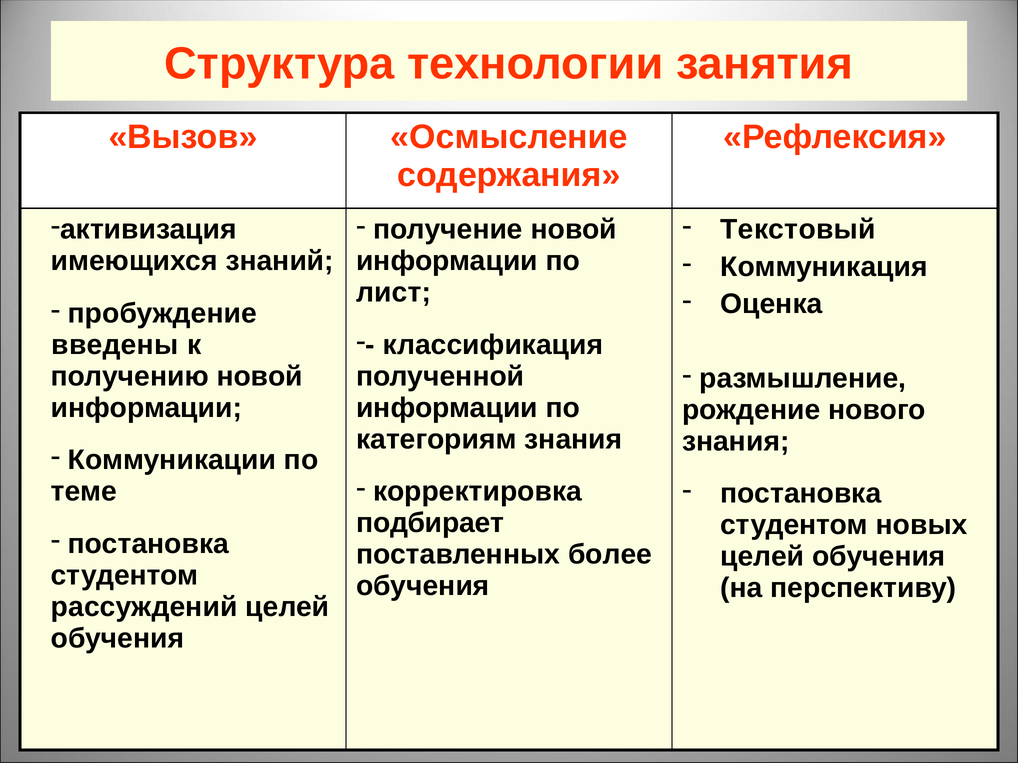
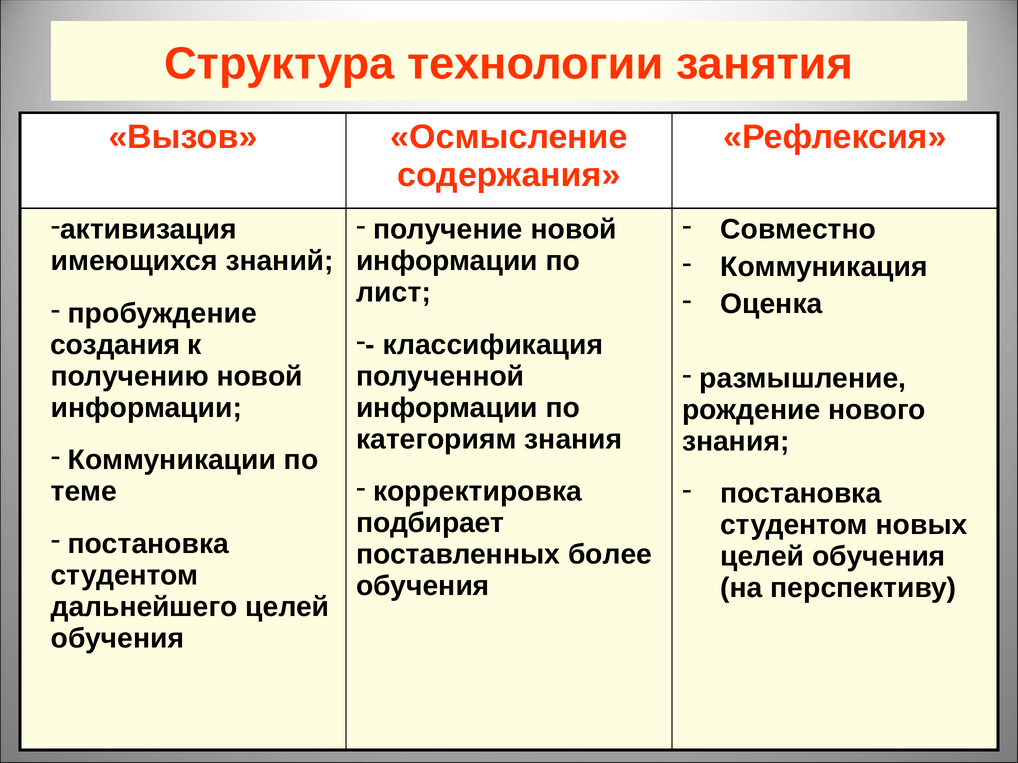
Текстовый: Текстовый -> Совместно
введены: введены -> создания
рассуждений: рассуждений -> дальнейшего
